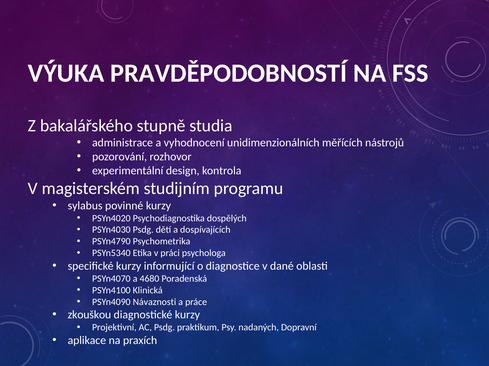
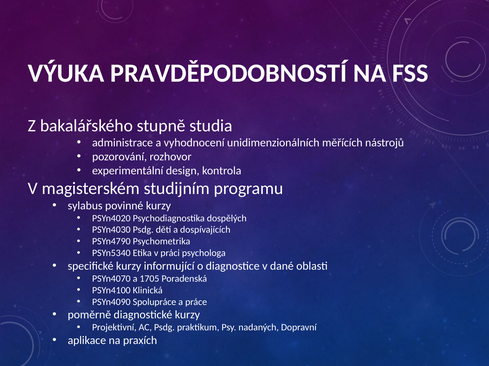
4680: 4680 -> 1705
Návaznosti: Návaznosti -> Spolupráce
zkouškou: zkouškou -> poměrně
